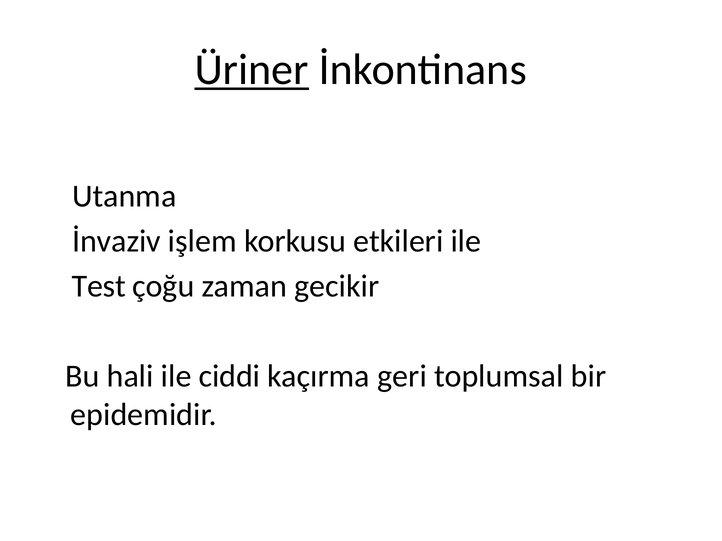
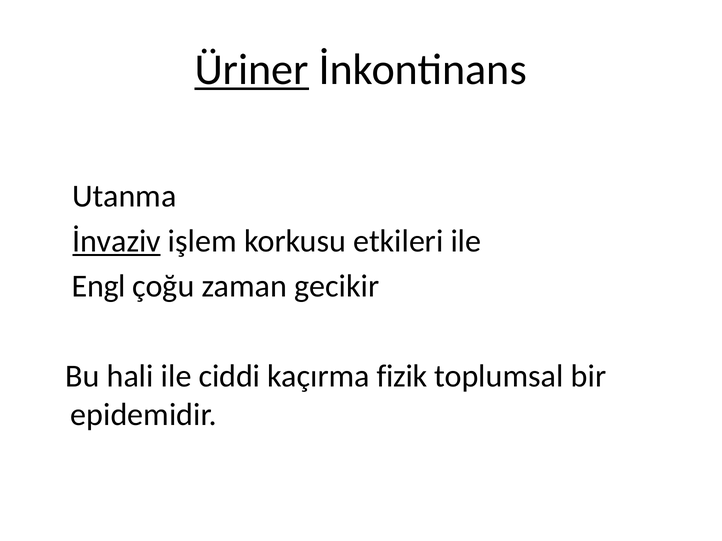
İnvaziv underline: none -> present
Test: Test -> Engl
geri: geri -> fizik
